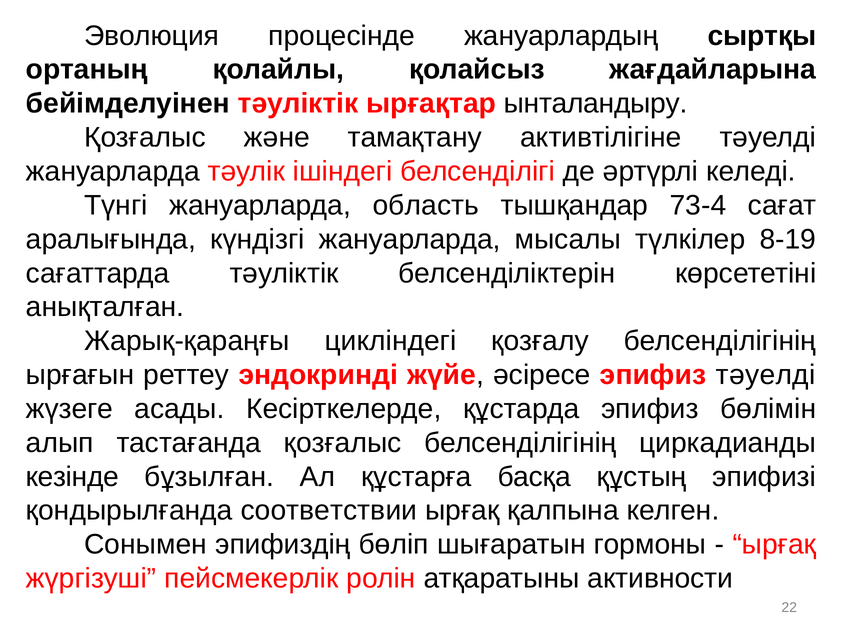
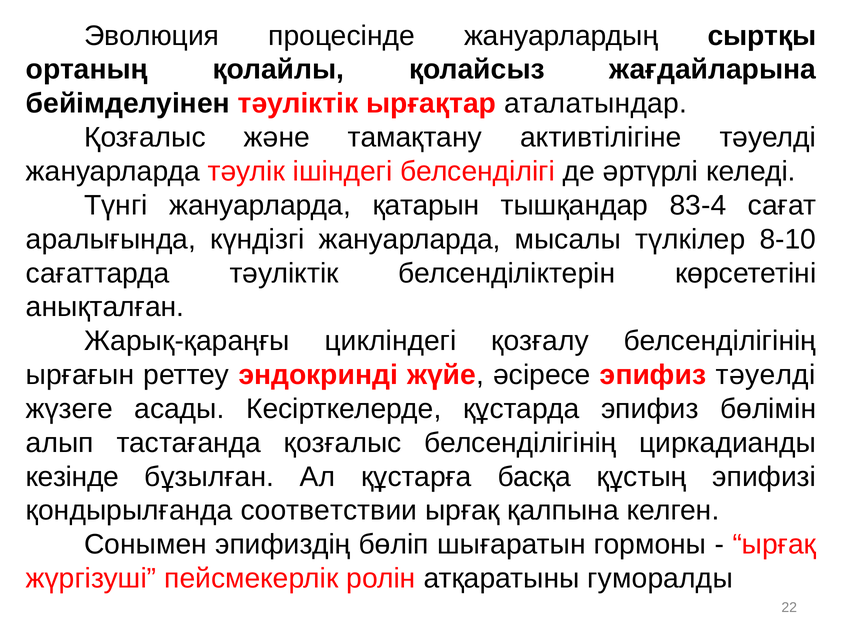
ынталандыру: ынталандыру -> аталатындар
область: область -> қатарын
73-4: 73-4 -> 83-4
8-19: 8-19 -> 8-10
активности: активности -> гуморалды
